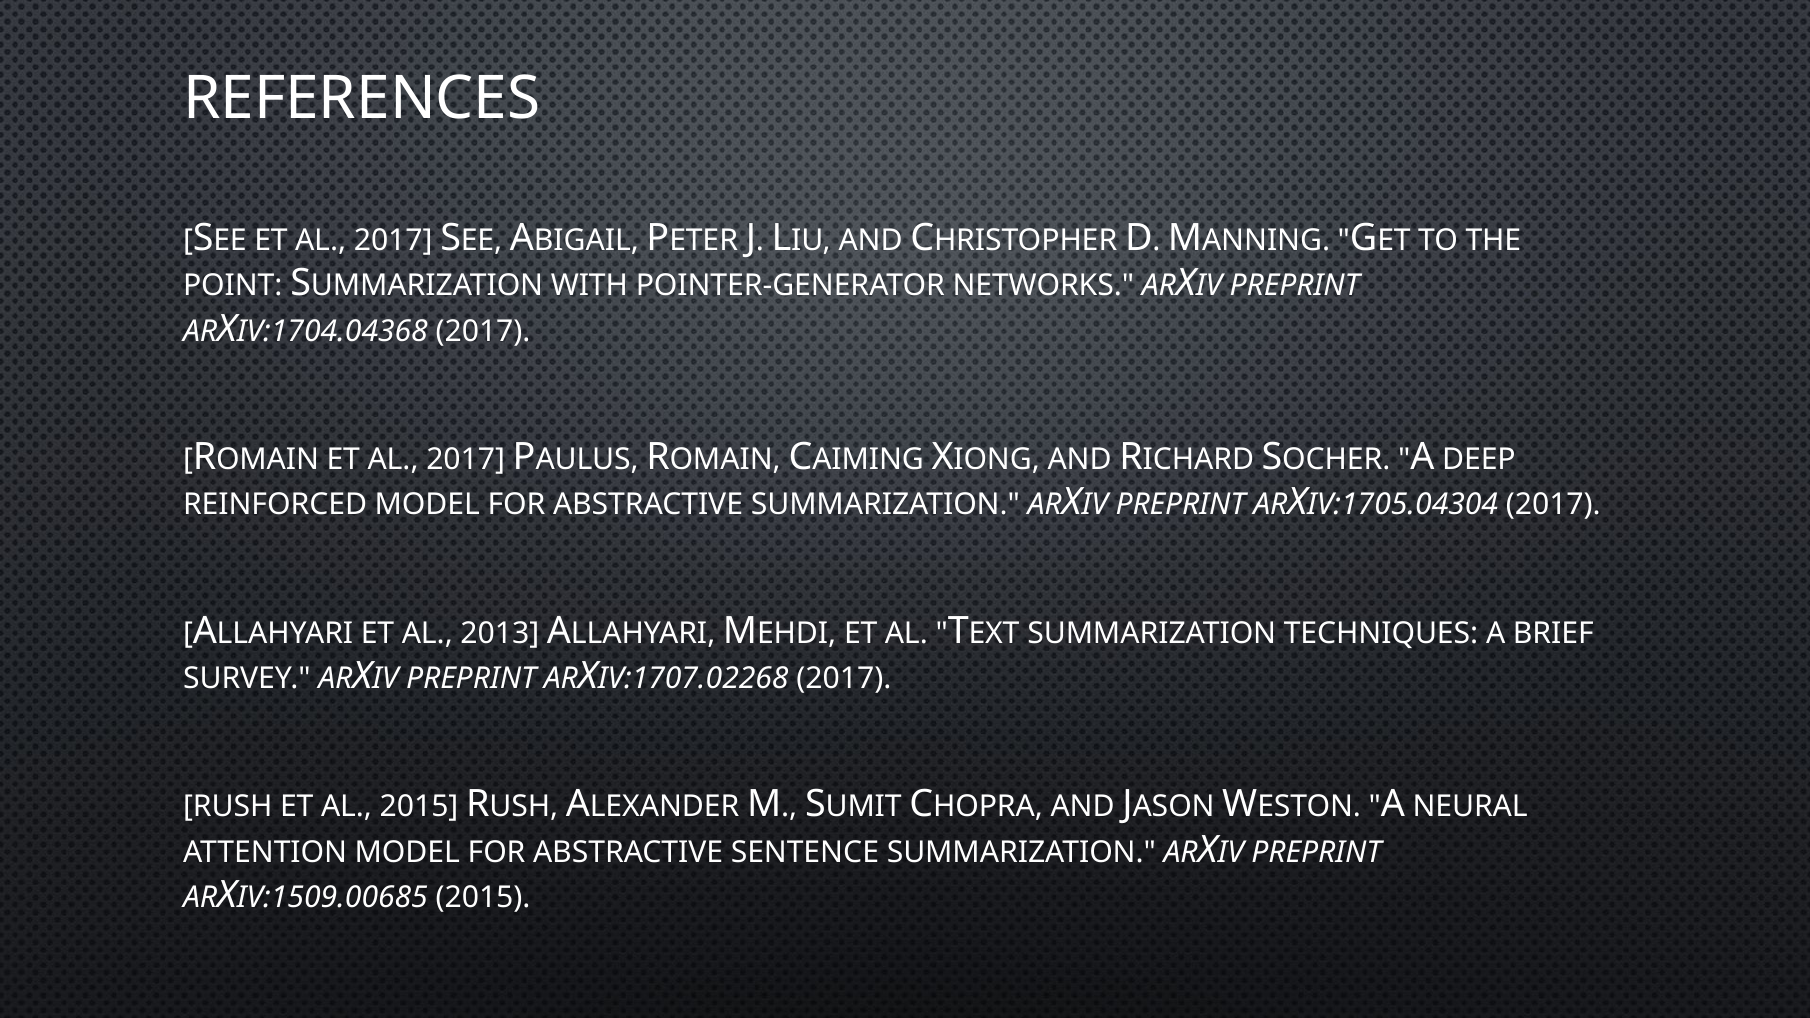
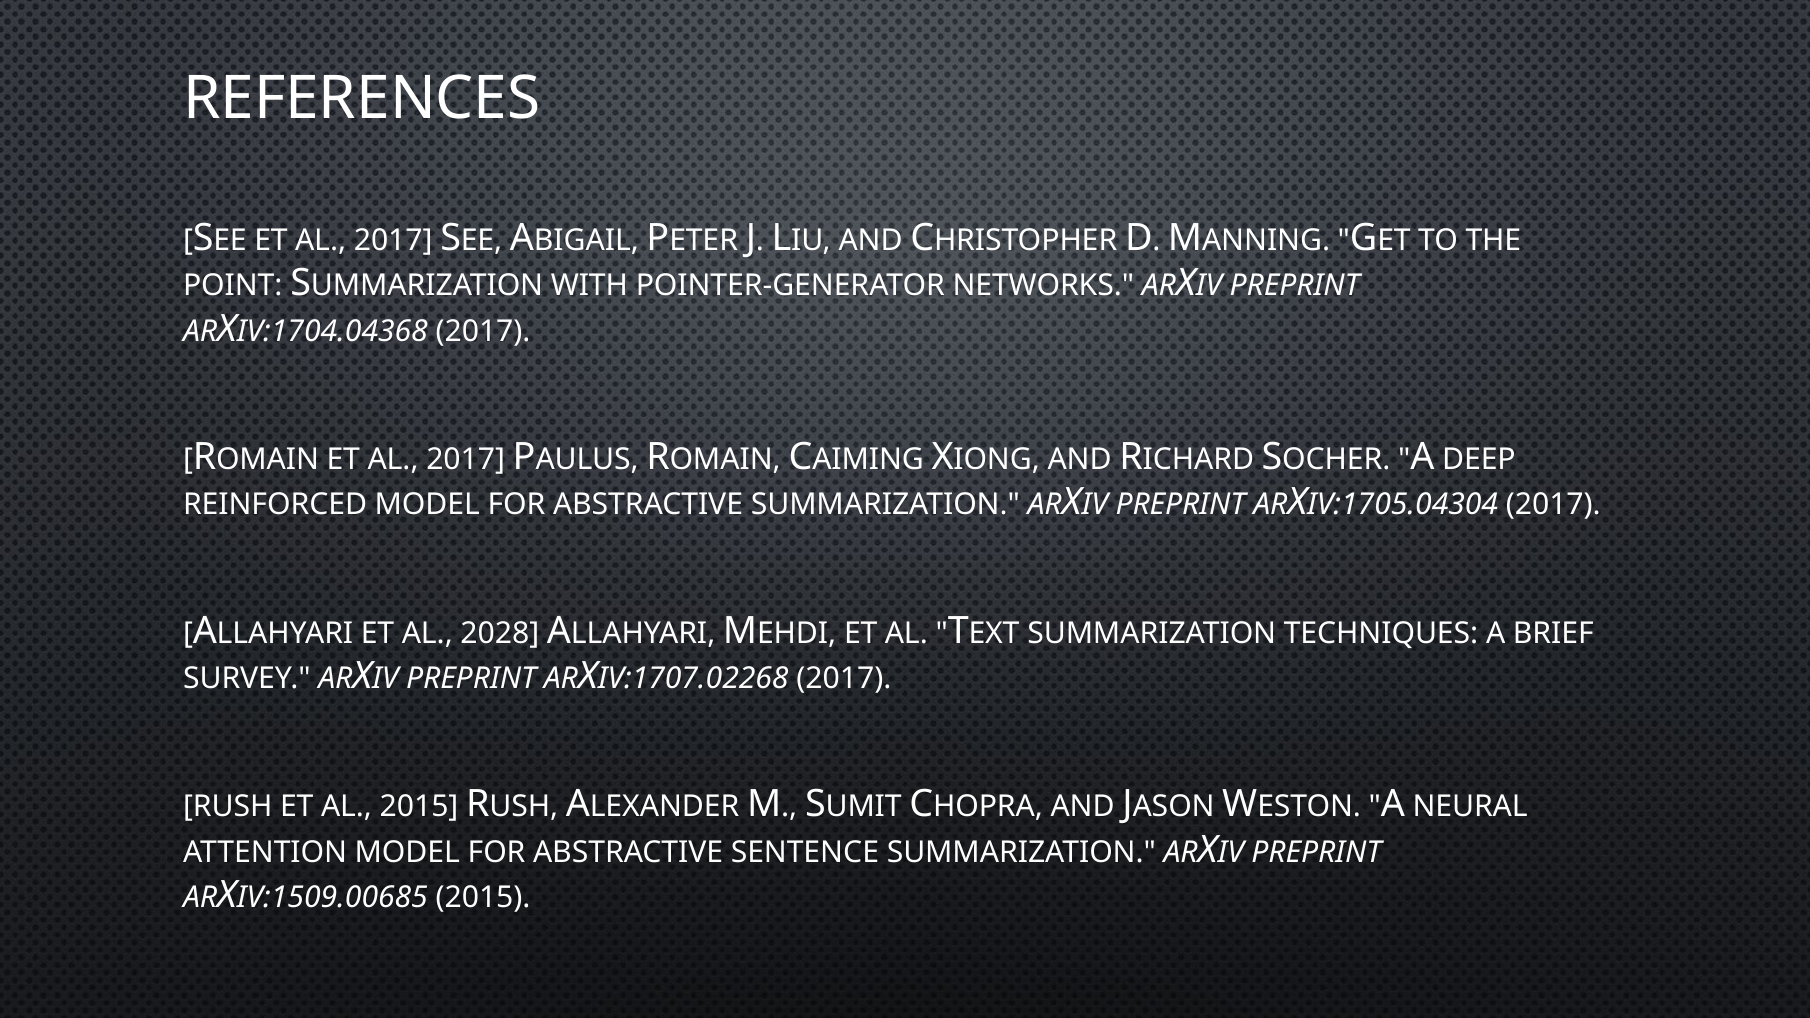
2013: 2013 -> 2028
